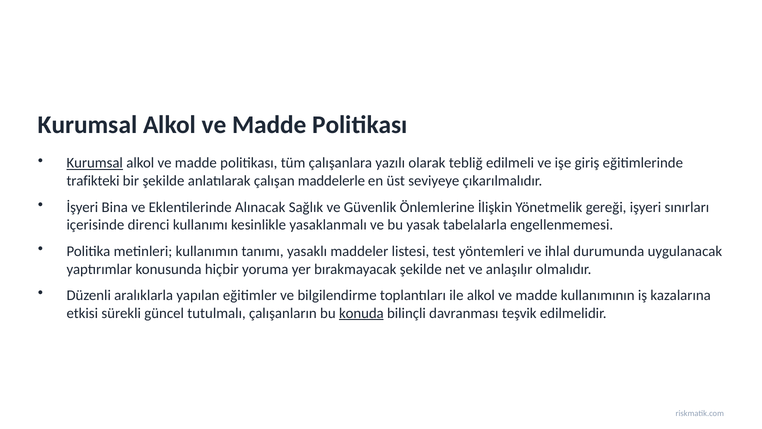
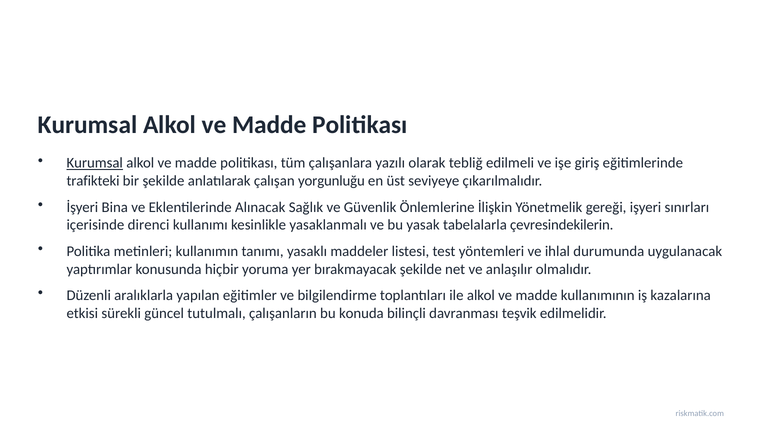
maddelerle: maddelerle -> yorgunluğu
engellenmemesi: engellenmemesi -> çevresindekilerin
konuda underline: present -> none
